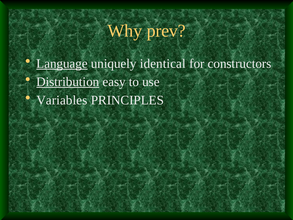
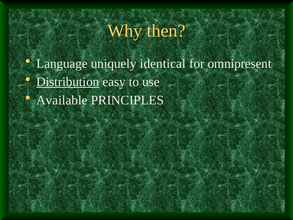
prev: prev -> then
Language underline: present -> none
constructors: constructors -> omnipresent
Variables: Variables -> Available
